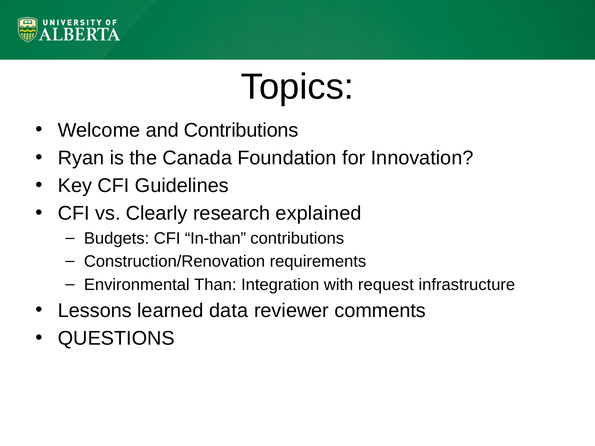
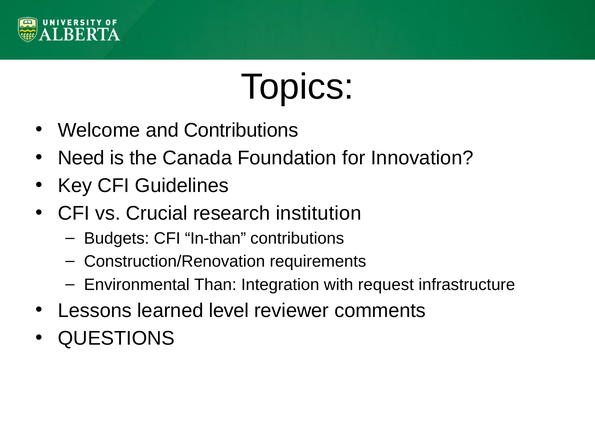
Ryan: Ryan -> Need
Clearly: Clearly -> Crucial
explained: explained -> institution
data: data -> level
